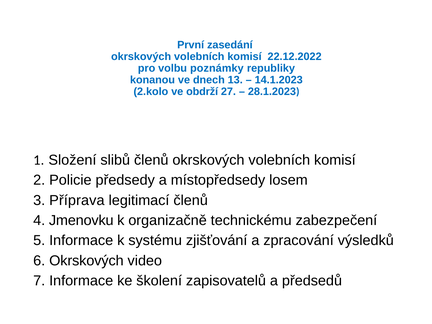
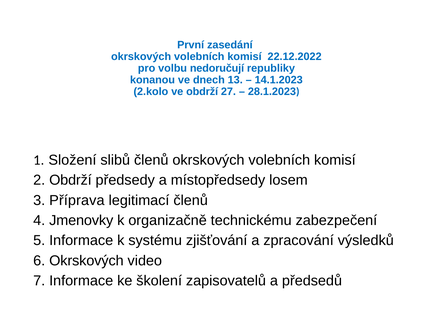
poznámky: poznámky -> nedoručují
2 Policie: Policie -> Obdrží
Jmenovku: Jmenovku -> Jmenovky
